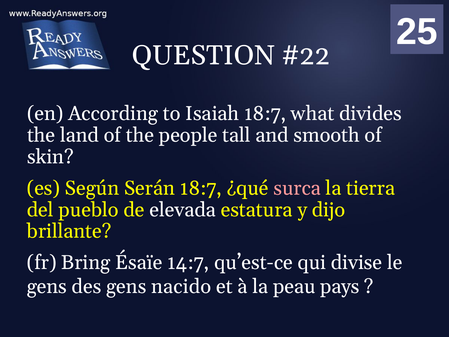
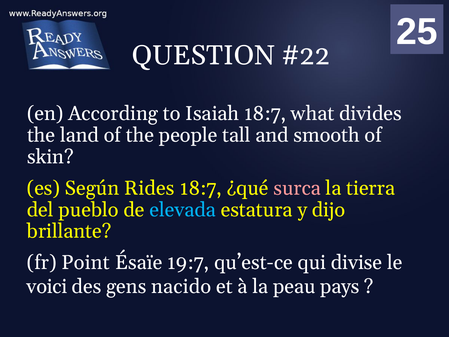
Serán: Serán -> Rides
elevada colour: white -> light blue
Bring: Bring -> Point
14:7: 14:7 -> 19:7
gens at (47, 287): gens -> voici
